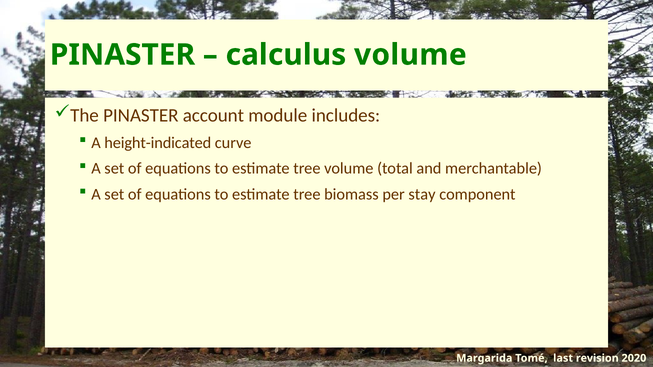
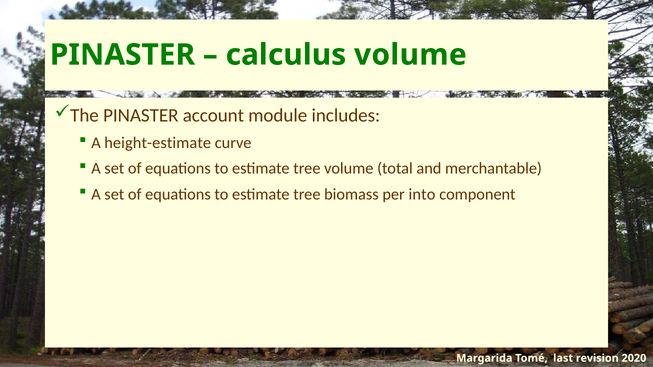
height-indicated: height-indicated -> height-estimate
stay: stay -> into
